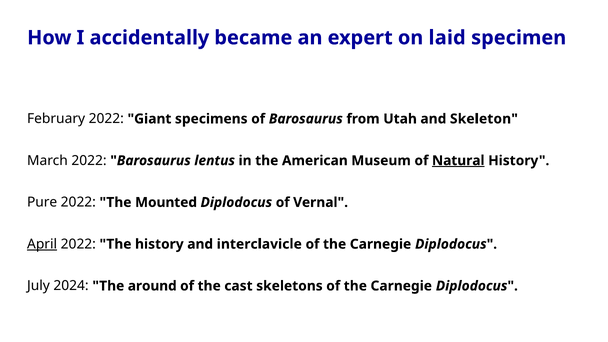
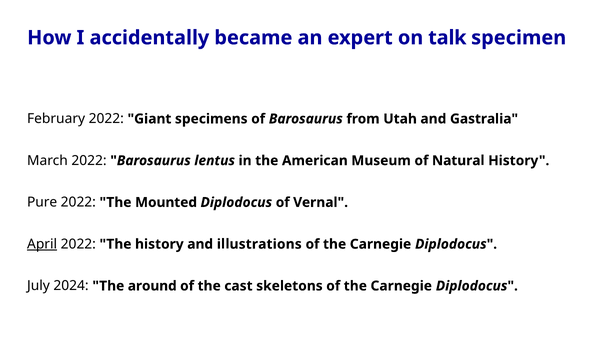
laid: laid -> talk
Skeleton: Skeleton -> Gastralia
Natural underline: present -> none
interclavicle: interclavicle -> illustrations
